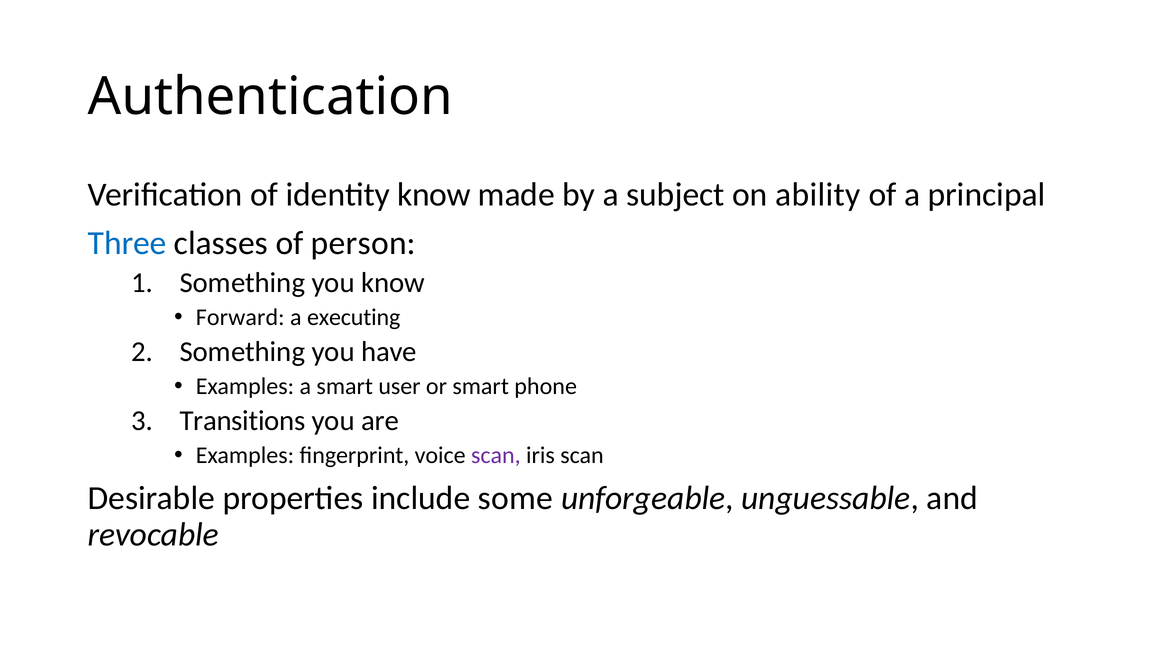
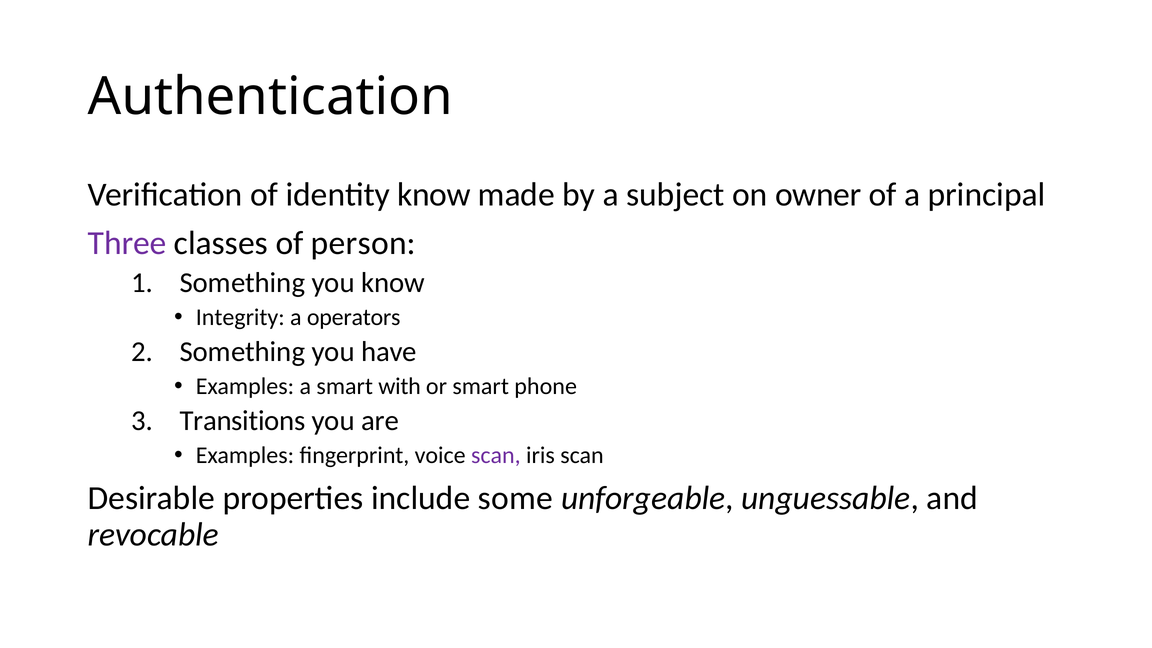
ability: ability -> owner
Three colour: blue -> purple
Forward: Forward -> Integrity
executing: executing -> operators
user: user -> with
